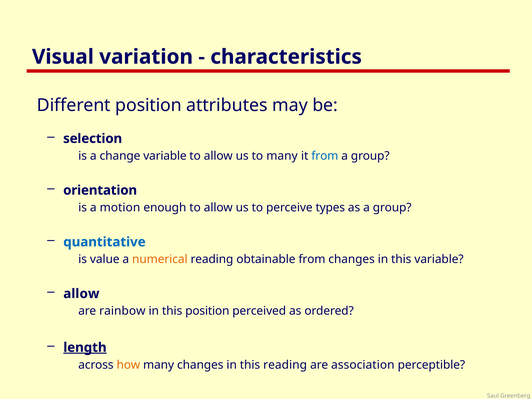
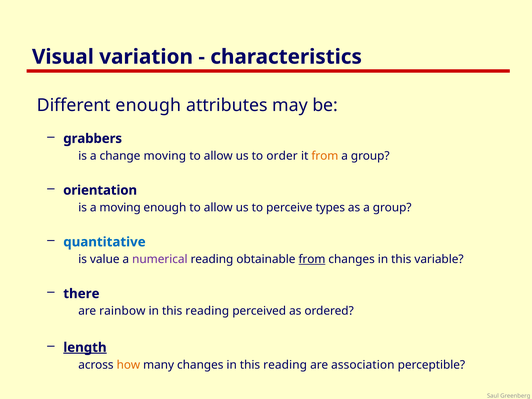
Different position: position -> enough
selection: selection -> grabbers
change variable: variable -> moving
to many: many -> order
from at (325, 156) colour: blue -> orange
a motion: motion -> moving
numerical colour: orange -> purple
from at (312, 259) underline: none -> present
allow at (81, 294): allow -> there
position at (207, 311): position -> reading
